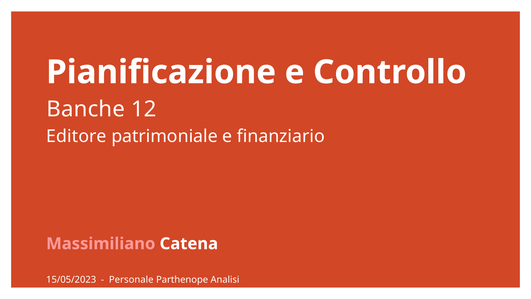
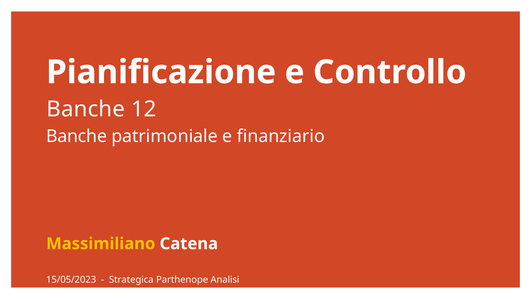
Editore at (76, 136): Editore -> Banche
Massimiliano colour: pink -> yellow
Personale: Personale -> Strategica
